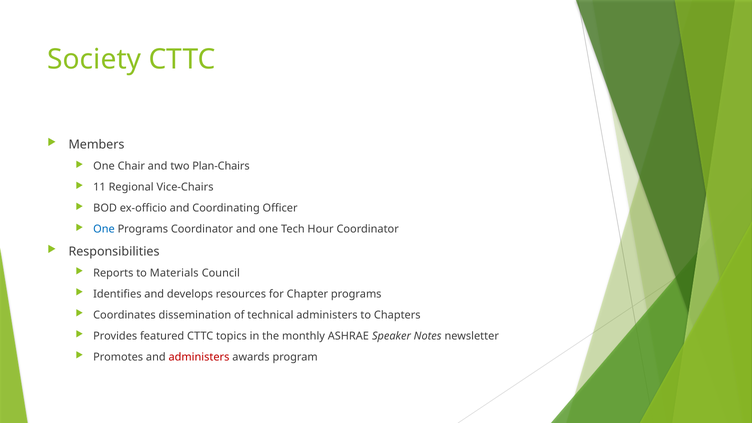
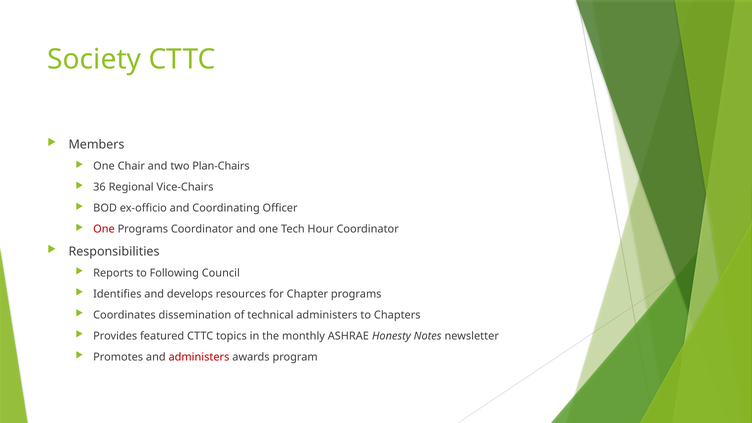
11: 11 -> 36
One at (104, 229) colour: blue -> red
Materials: Materials -> Following
Speaker: Speaker -> Honesty
